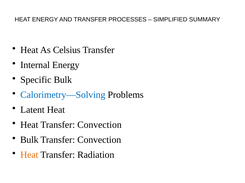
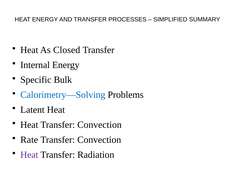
Celsius: Celsius -> Closed
Bulk at (29, 140): Bulk -> Rate
Heat at (29, 155) colour: orange -> purple
